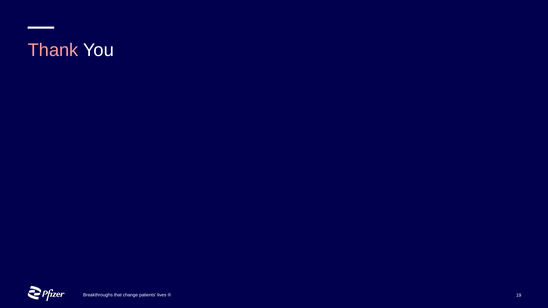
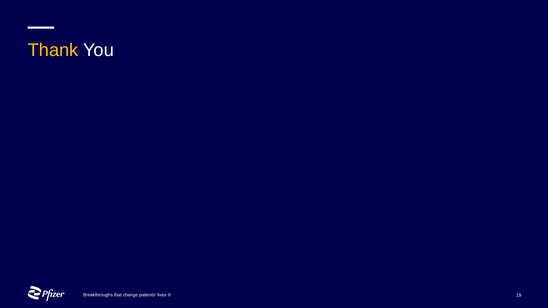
Thank colour: pink -> yellow
